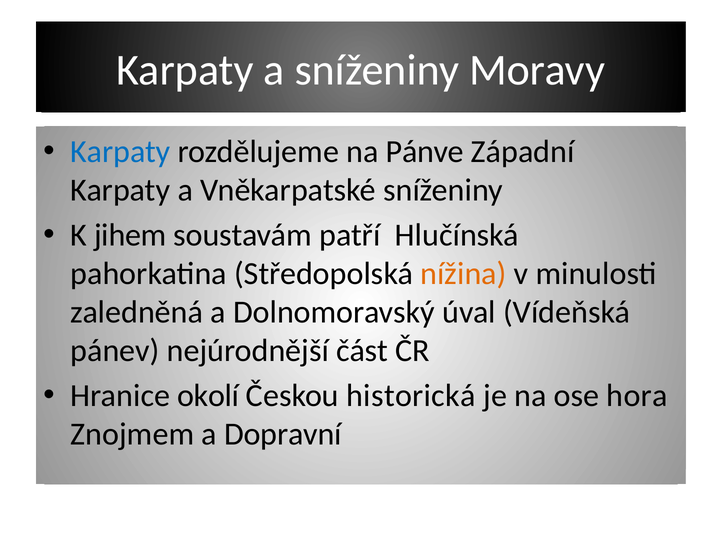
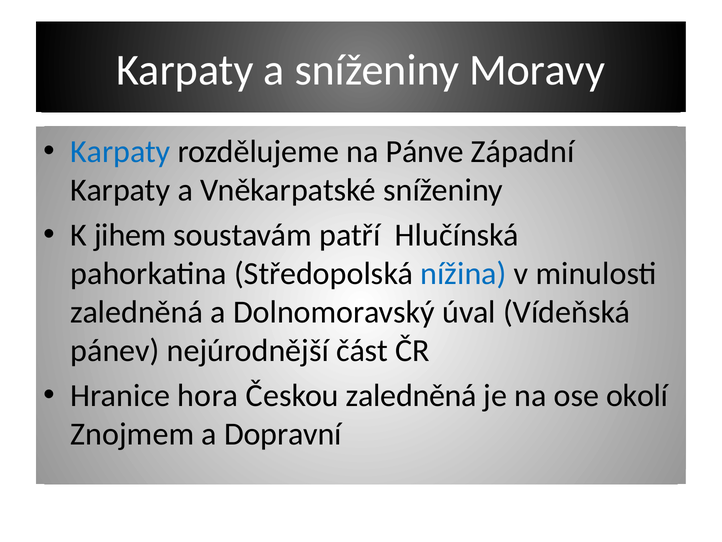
nížina colour: orange -> blue
okolí: okolí -> hora
Českou historická: historická -> zaledněná
hora: hora -> okolí
